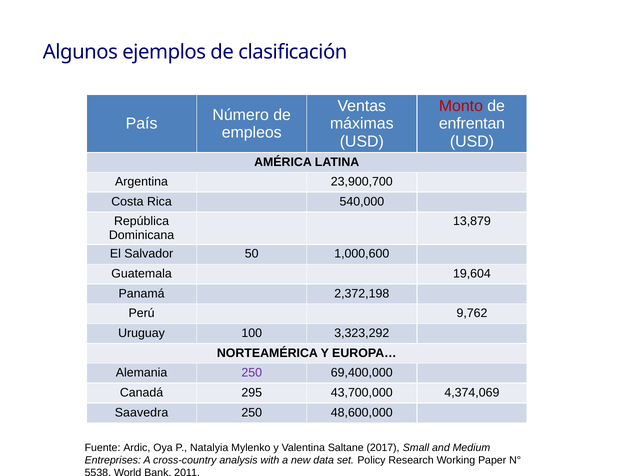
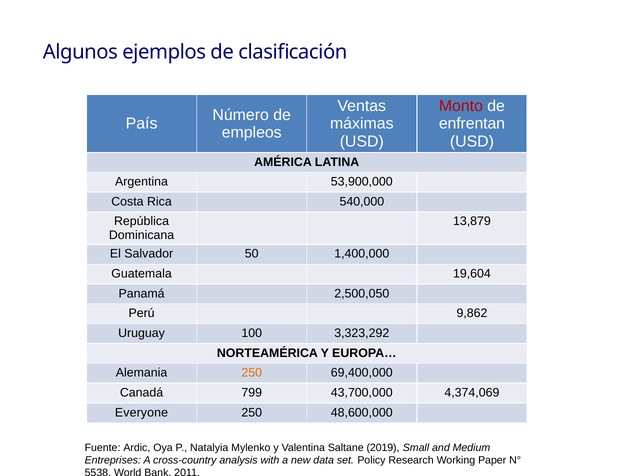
23,900,700: 23,900,700 -> 53,900,000
1,000,600: 1,000,600 -> 1,400,000
2,372,198: 2,372,198 -> 2,500,050
9,762: 9,762 -> 9,862
250 at (252, 373) colour: purple -> orange
295: 295 -> 799
Saavedra: Saavedra -> Everyone
2017: 2017 -> 2019
